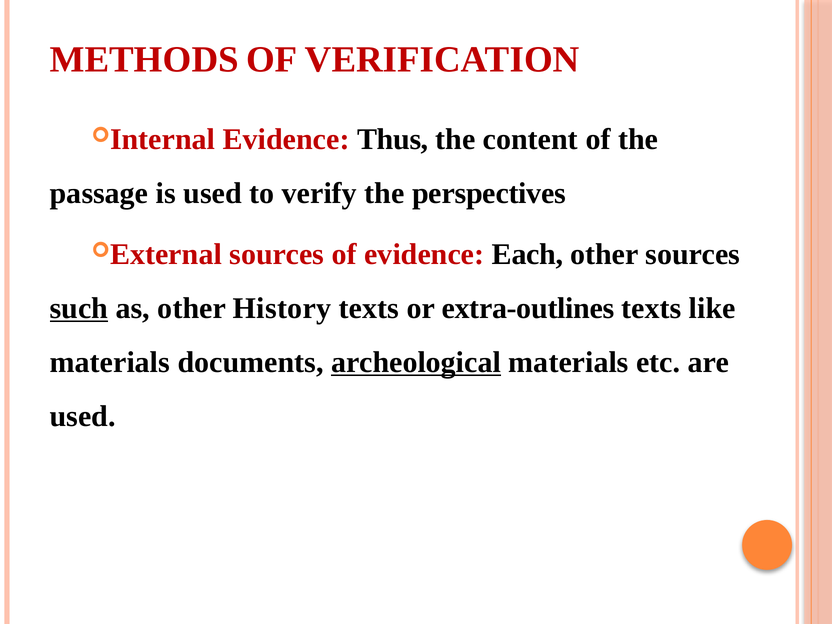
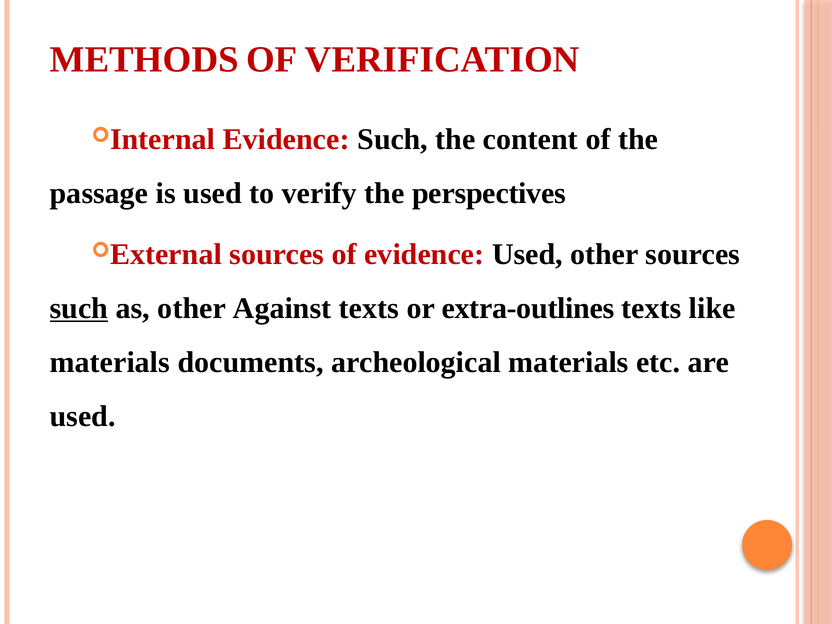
Evidence Thus: Thus -> Such
evidence Each: Each -> Used
History: History -> Against
archeological underline: present -> none
